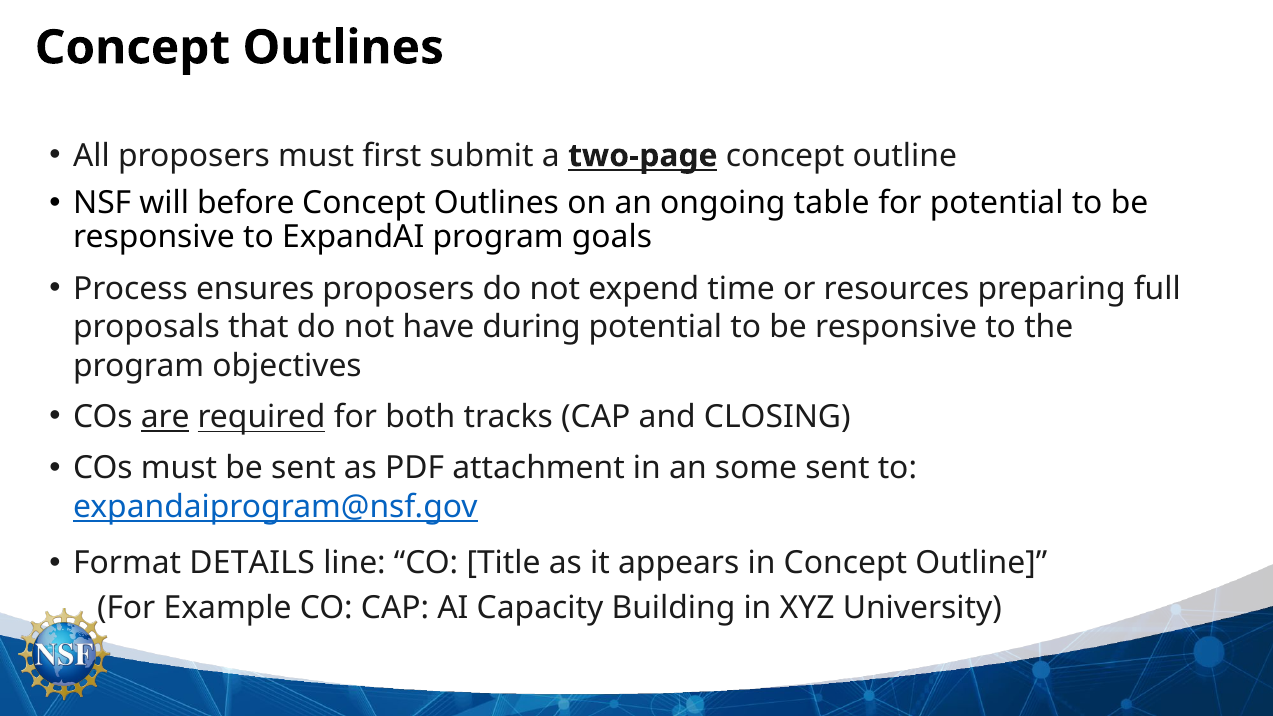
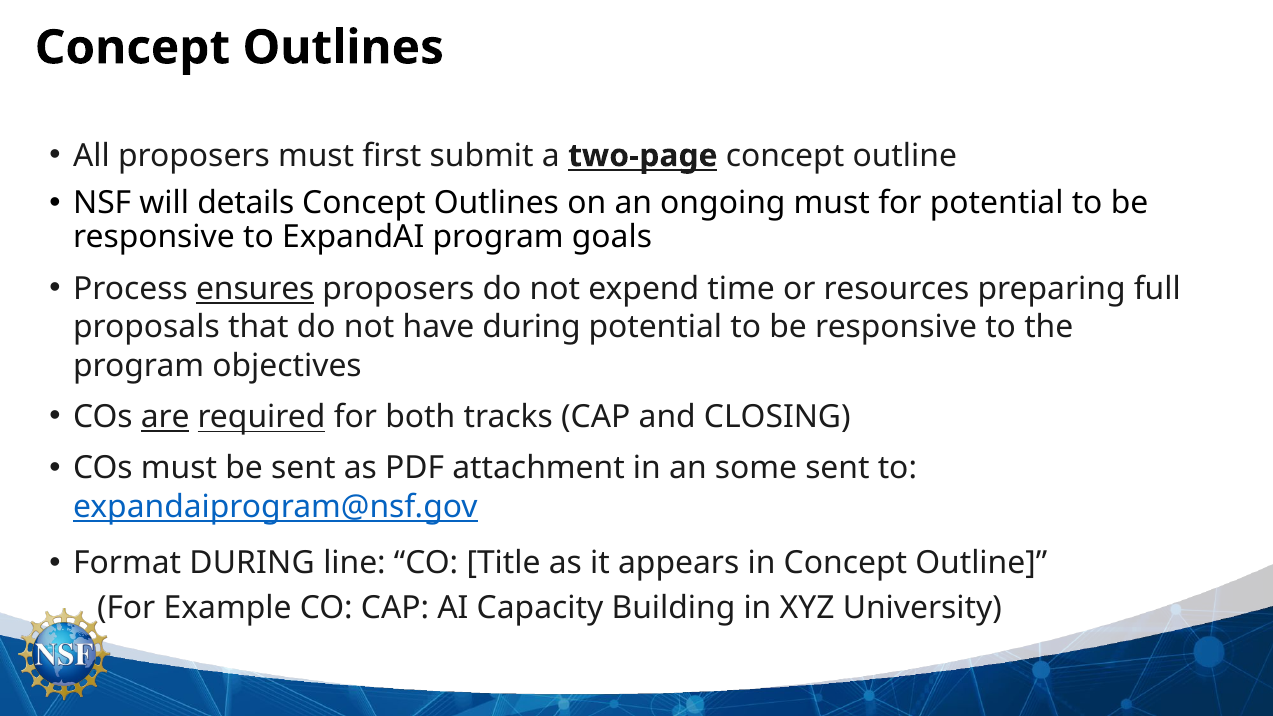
before: before -> details
ongoing table: table -> must
ensures underline: none -> present
Format DETAILS: DETAILS -> DURING
